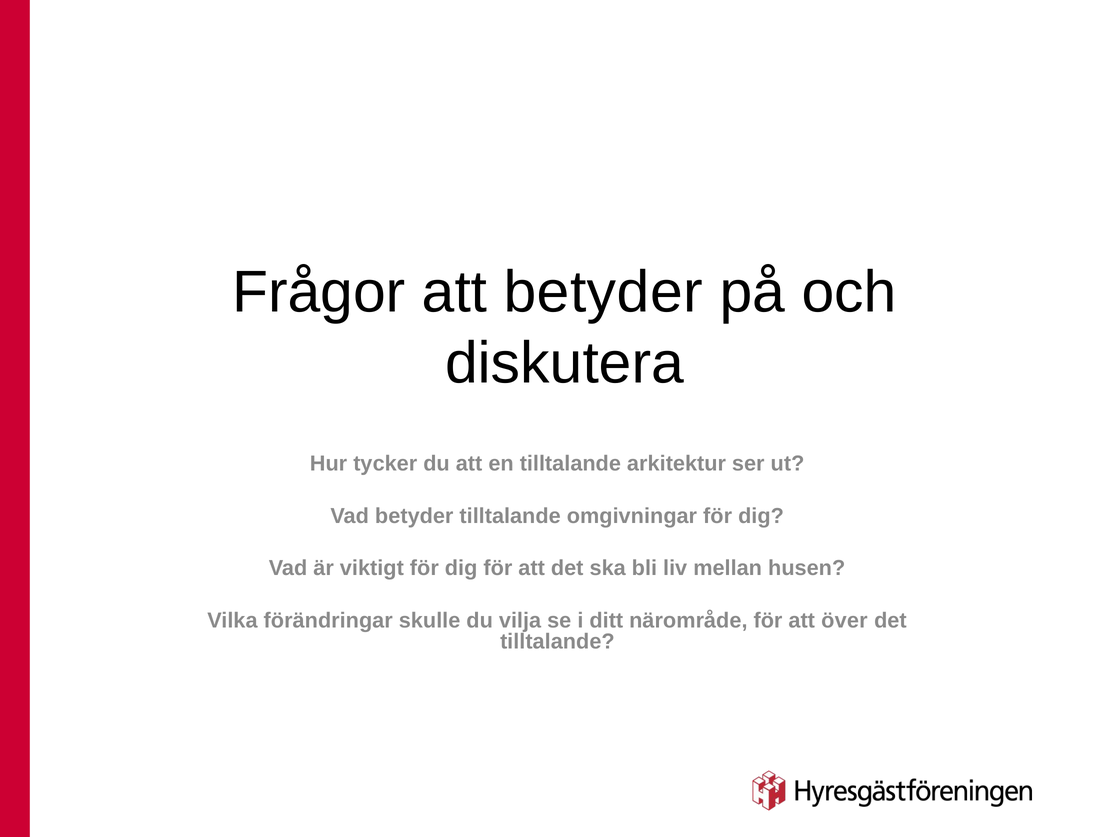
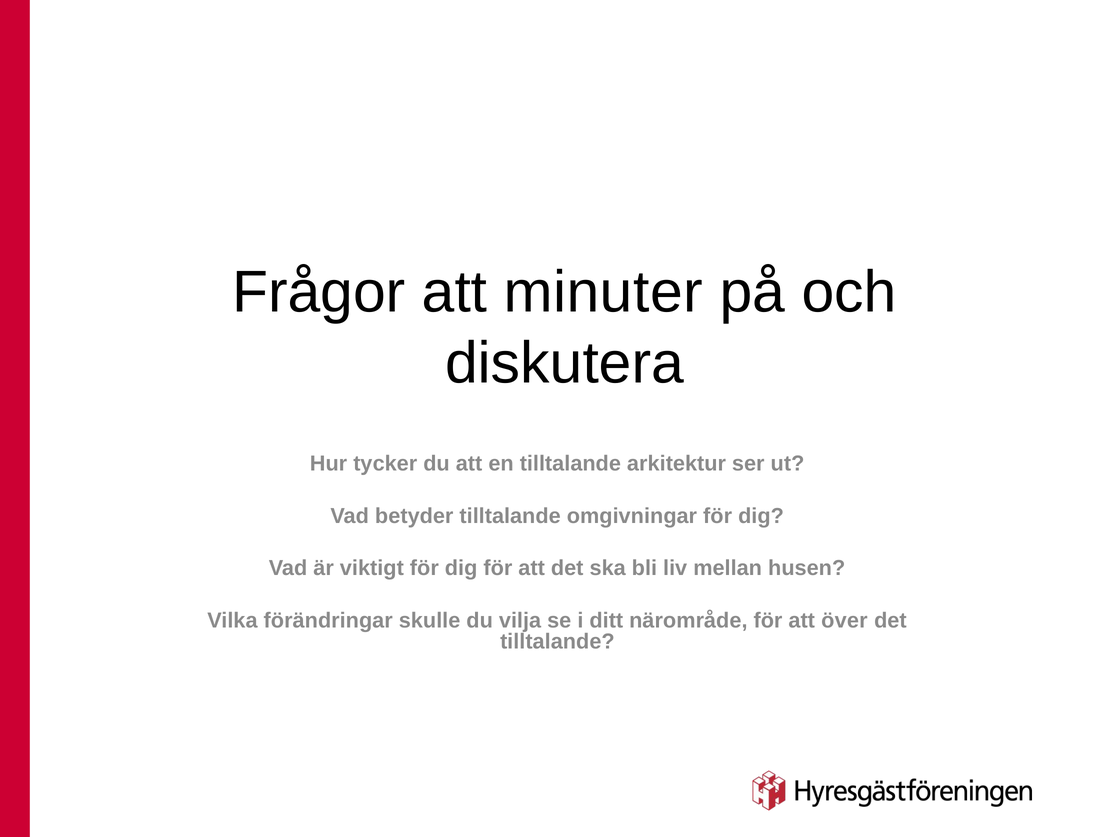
att betyder: betyder -> minuter
